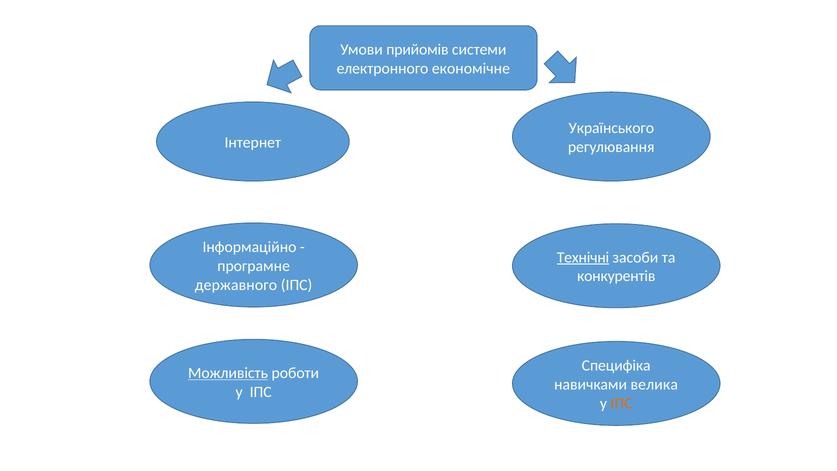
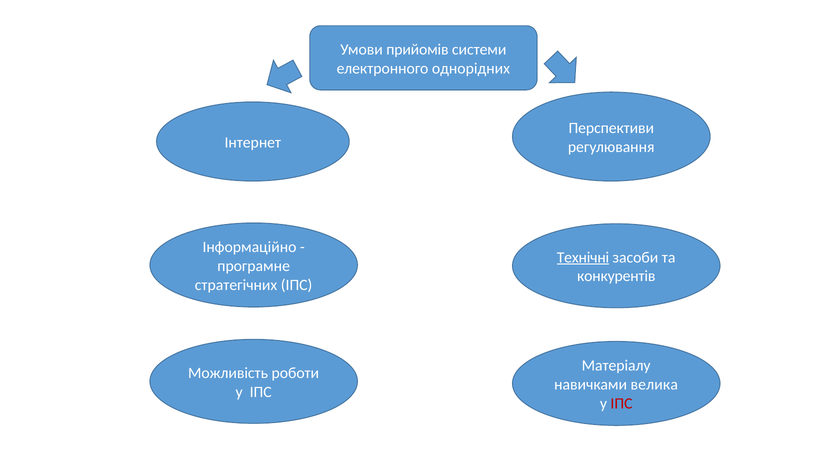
економічне: економічне -> однорідних
Українського: Українського -> Перспективи
державного: державного -> стратегічних
Специфіка: Специфіка -> Матеріалу
Можливість underline: present -> none
ІПС at (621, 403) colour: orange -> red
